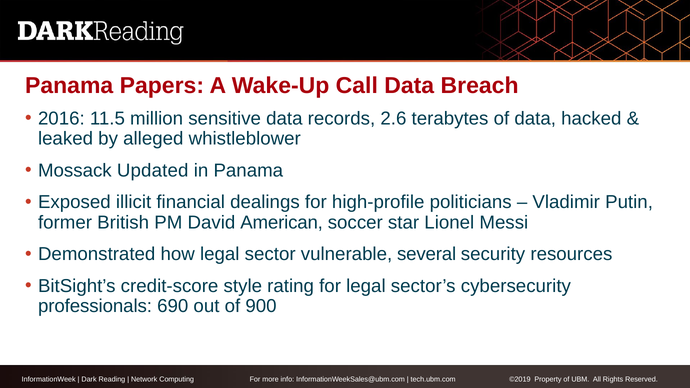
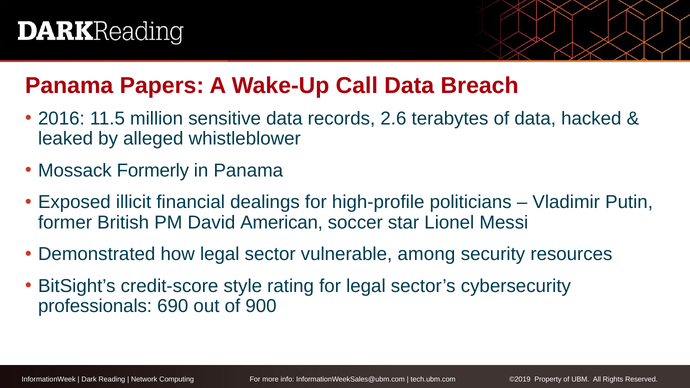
Updated: Updated -> Formerly
several: several -> among
